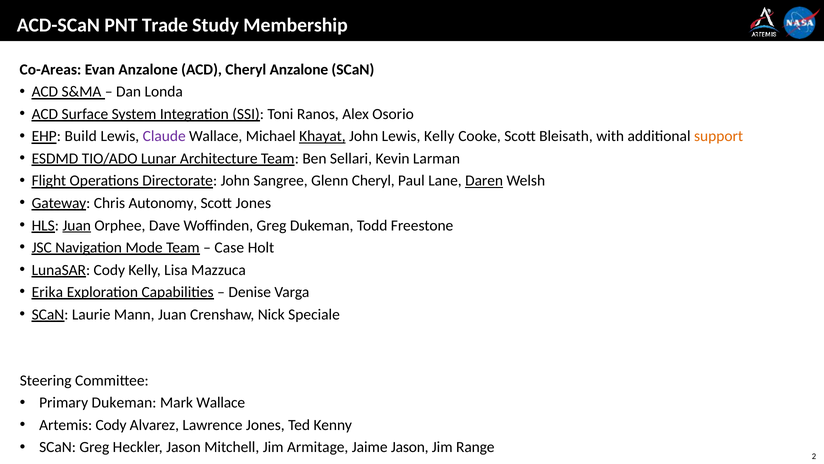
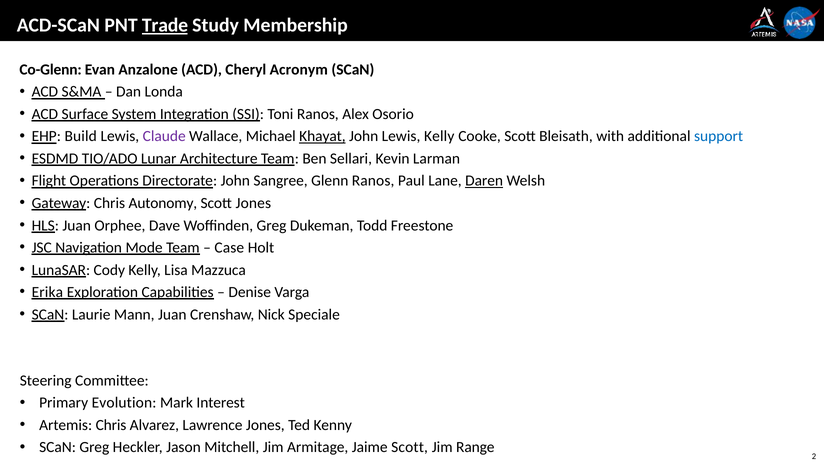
Trade underline: none -> present
Co-Areas: Co-Areas -> Co-Glenn
Cheryl Anzalone: Anzalone -> Acronym
support colour: orange -> blue
Glenn Cheryl: Cheryl -> Ranos
Juan at (77, 225) underline: present -> none
Primary Dukeman: Dukeman -> Evolution
Mark Wallace: Wallace -> Interest
Artemis Cody: Cody -> Chris
Jaime Jason: Jason -> Scott
